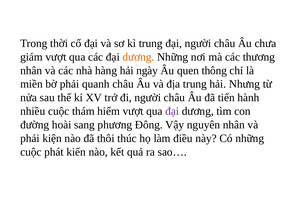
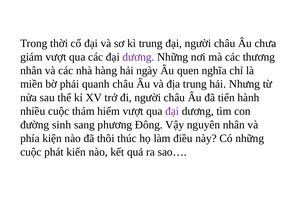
dương at (138, 57) colour: orange -> purple
thông: thông -> nghĩa
hoài: hoài -> sinh
phải at (30, 138): phải -> phía
